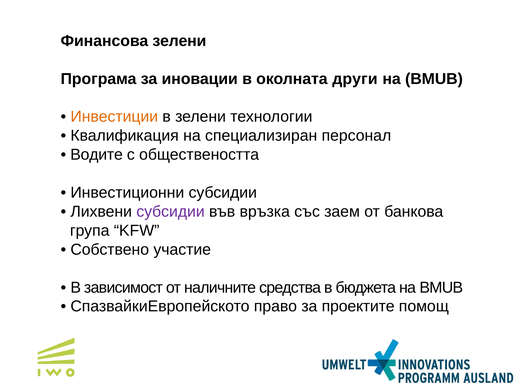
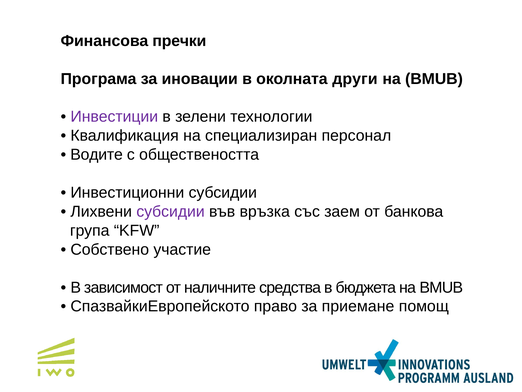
Финансова зелени: зелени -> пречки
Инвестиции colour: orange -> purple
проектите: проектите -> приемане
